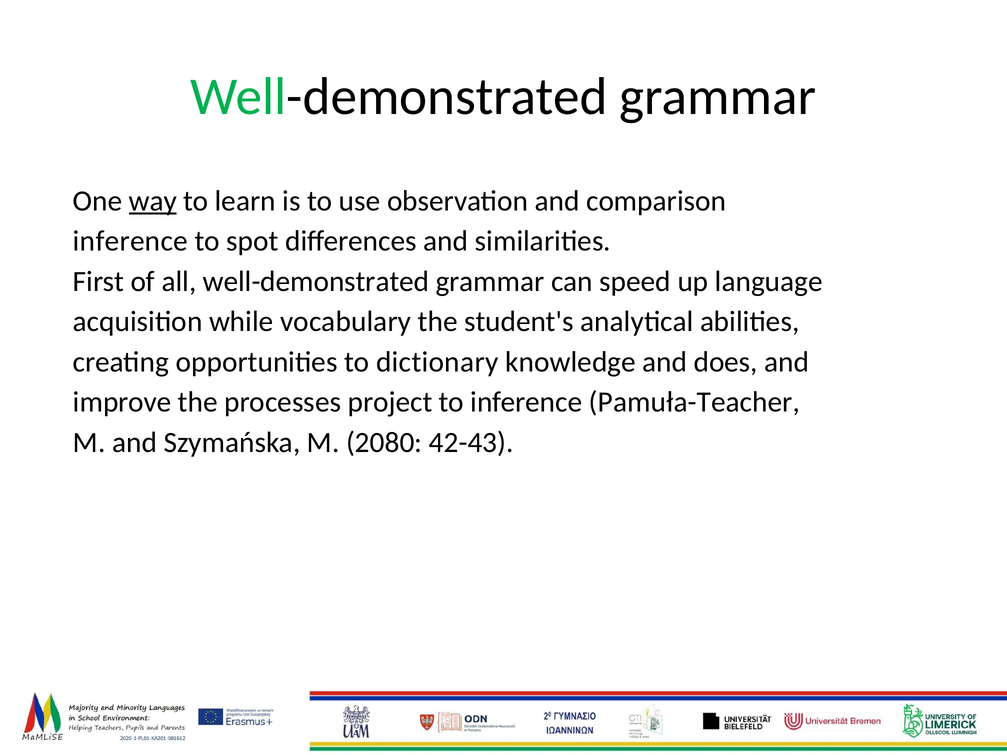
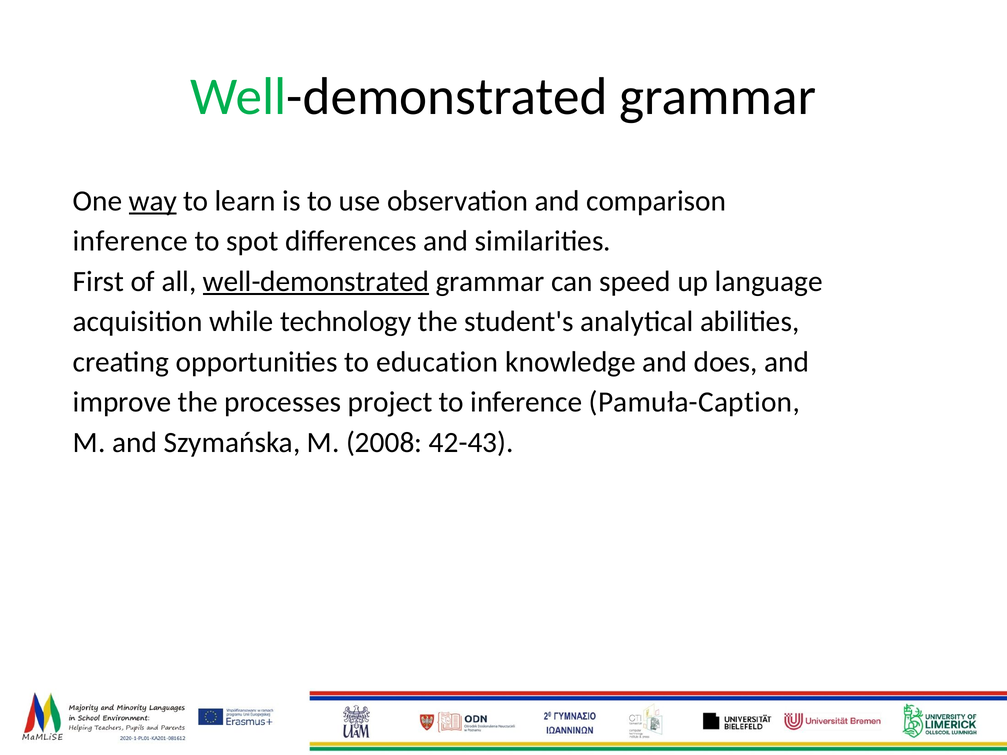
well-demonstrated at (316, 282) underline: none -> present
vocabulary: vocabulary -> technology
dictionary: dictionary -> education
Pamuła-Teacher: Pamuła-Teacher -> Pamuła-Caption
2080: 2080 -> 2008
